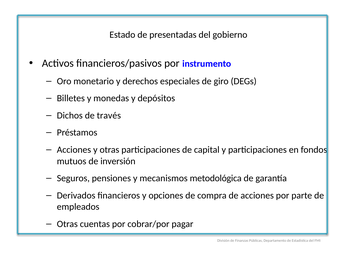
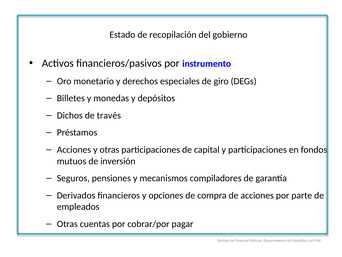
presentadas: presentadas -> recopilación
metodológica: metodológica -> compiladores
